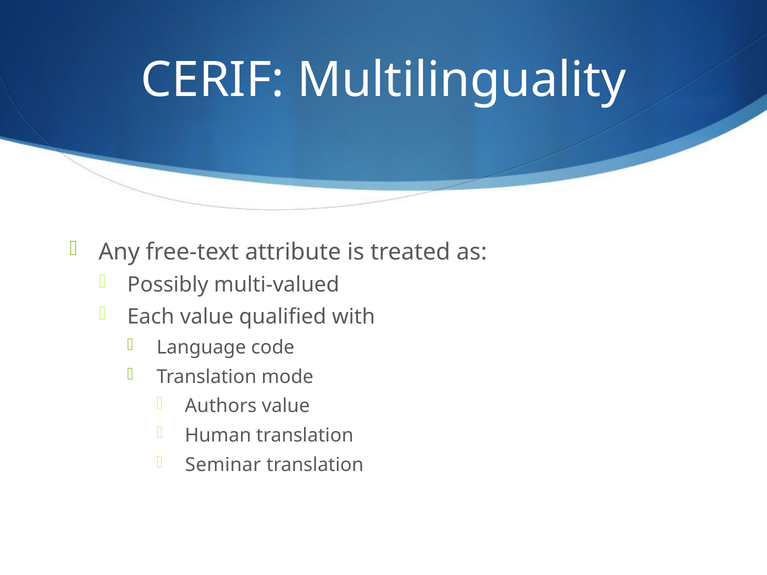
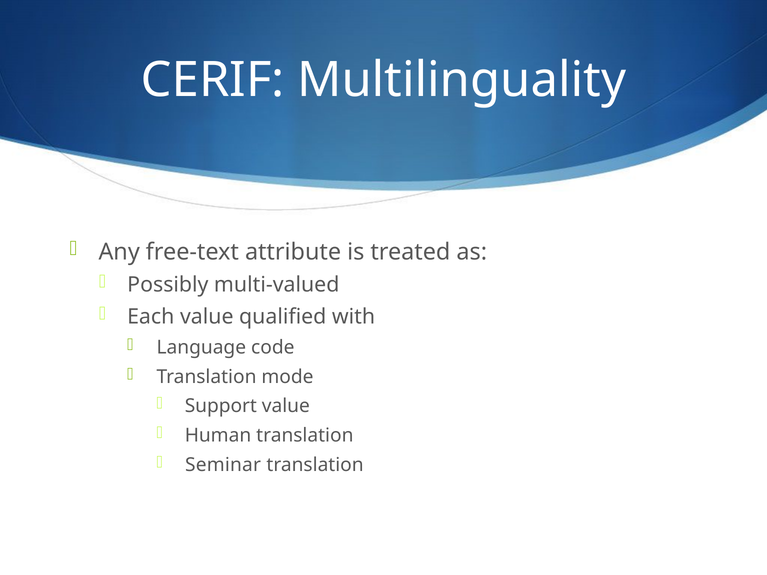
Authors: Authors -> Support
